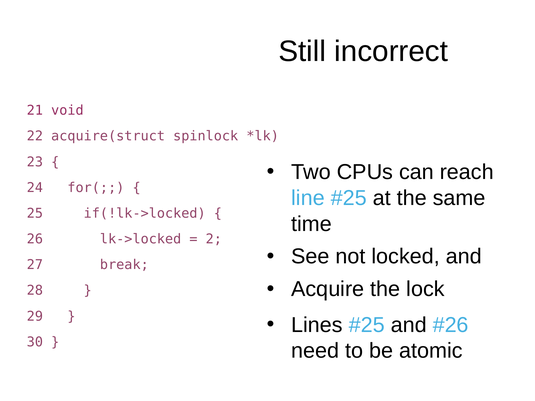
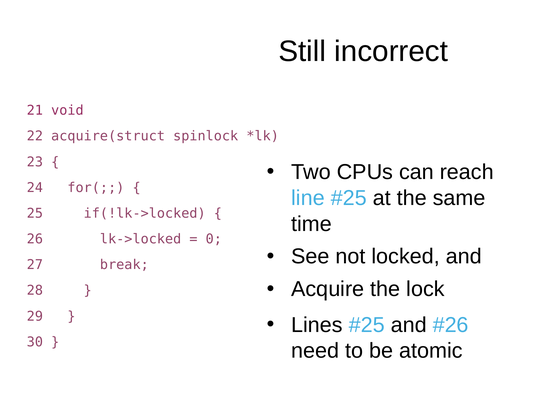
2: 2 -> 0
